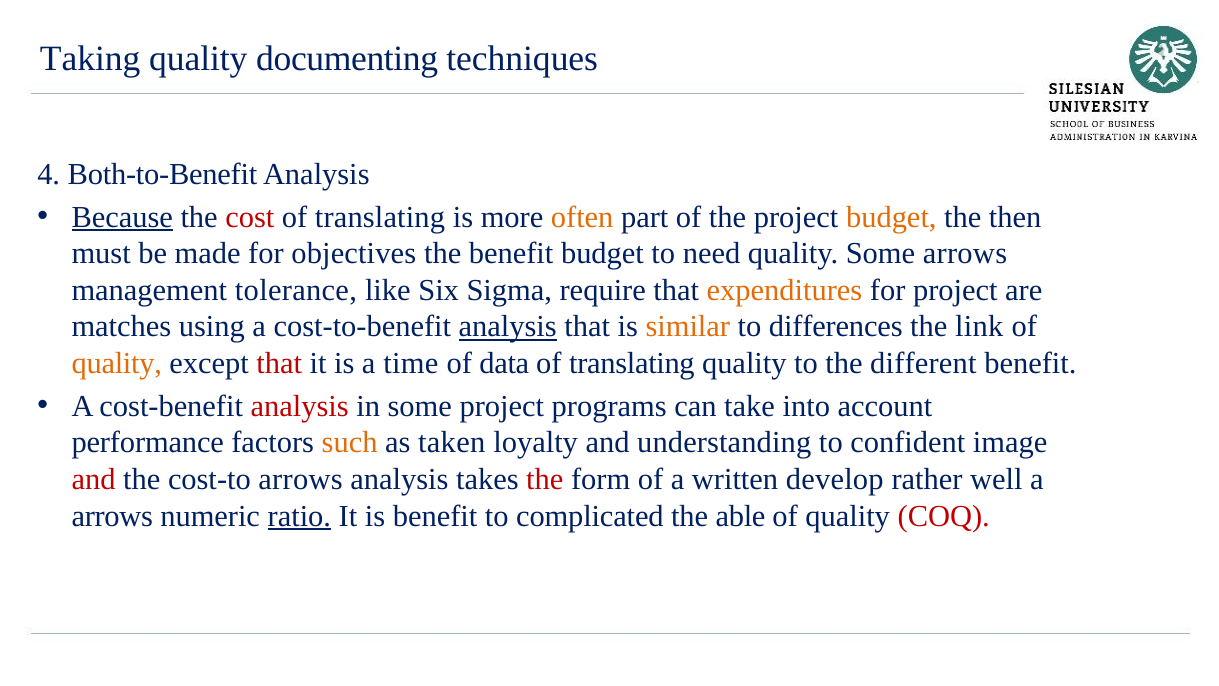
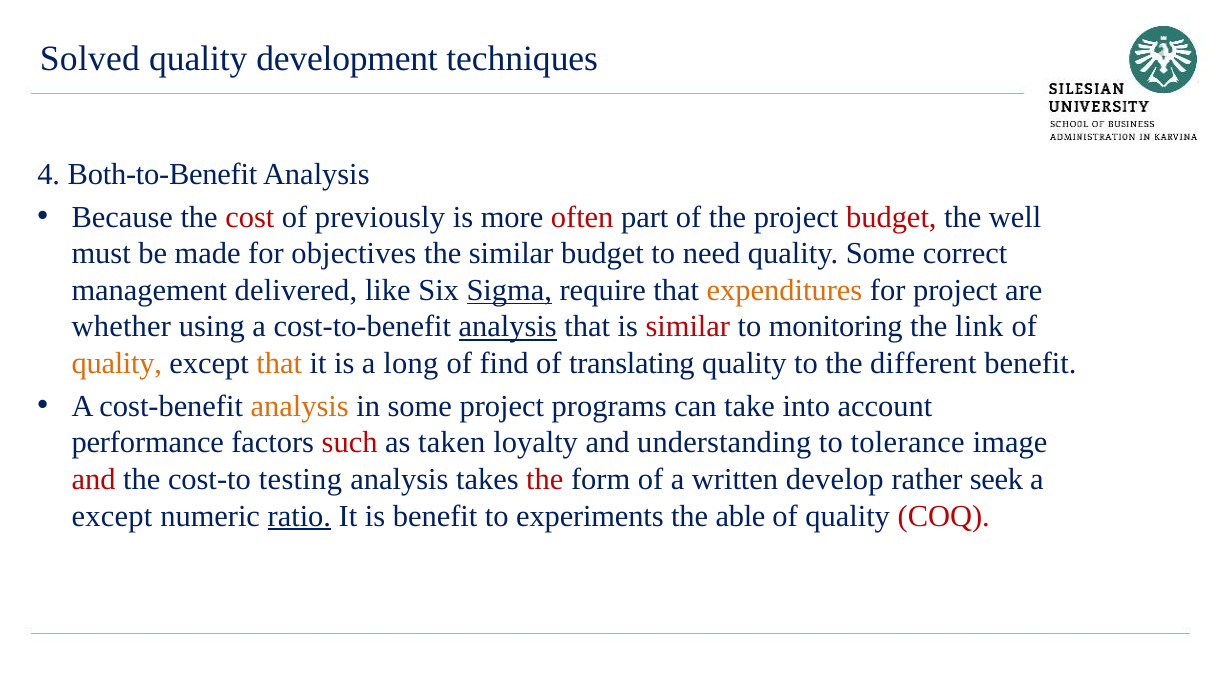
Taking: Taking -> Solved
documenting: documenting -> development
Because underline: present -> none
translating at (380, 217): translating -> previously
often colour: orange -> red
budget at (891, 217) colour: orange -> red
then: then -> well
the benefit: benefit -> similar
Some arrows: arrows -> correct
tolerance: tolerance -> delivered
Sigma underline: none -> present
matches: matches -> whether
similar at (688, 327) colour: orange -> red
differences: differences -> monitoring
that at (279, 363) colour: red -> orange
time: time -> long
data: data -> find
analysis at (300, 406) colour: red -> orange
such colour: orange -> red
confident: confident -> tolerance
cost-to arrows: arrows -> testing
well: well -> seek
arrows at (112, 516): arrows -> except
complicated: complicated -> experiments
